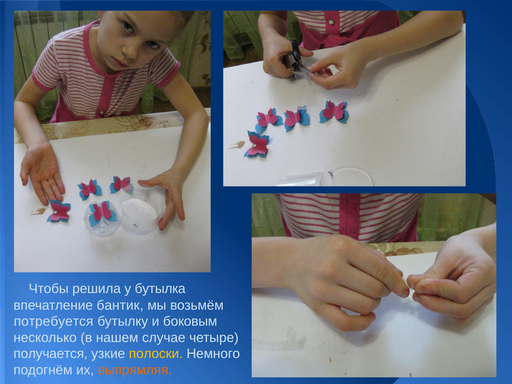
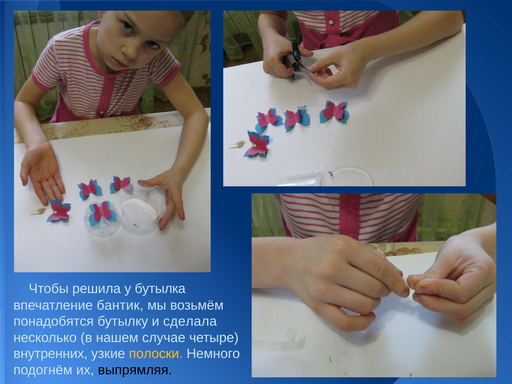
потребуется: потребуется -> понадобятся
боковым: боковым -> сделала
получается: получается -> внутренних
выпрямляя colour: orange -> black
